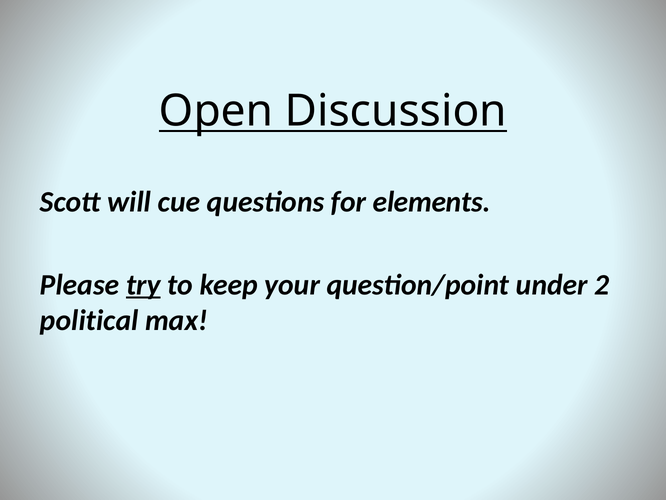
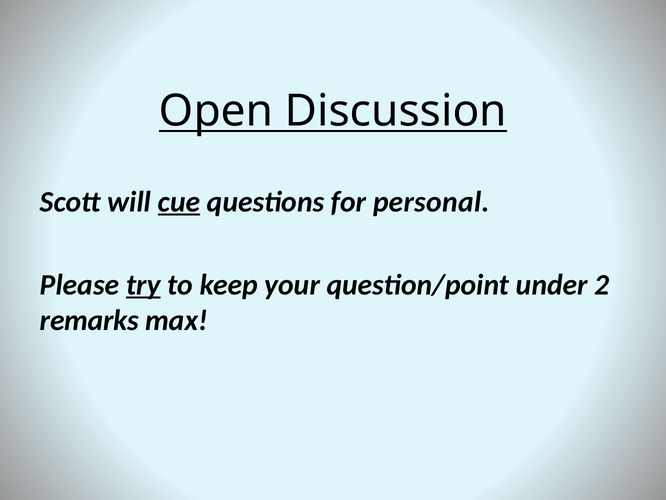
cue underline: none -> present
elements: elements -> personal
political: political -> remarks
